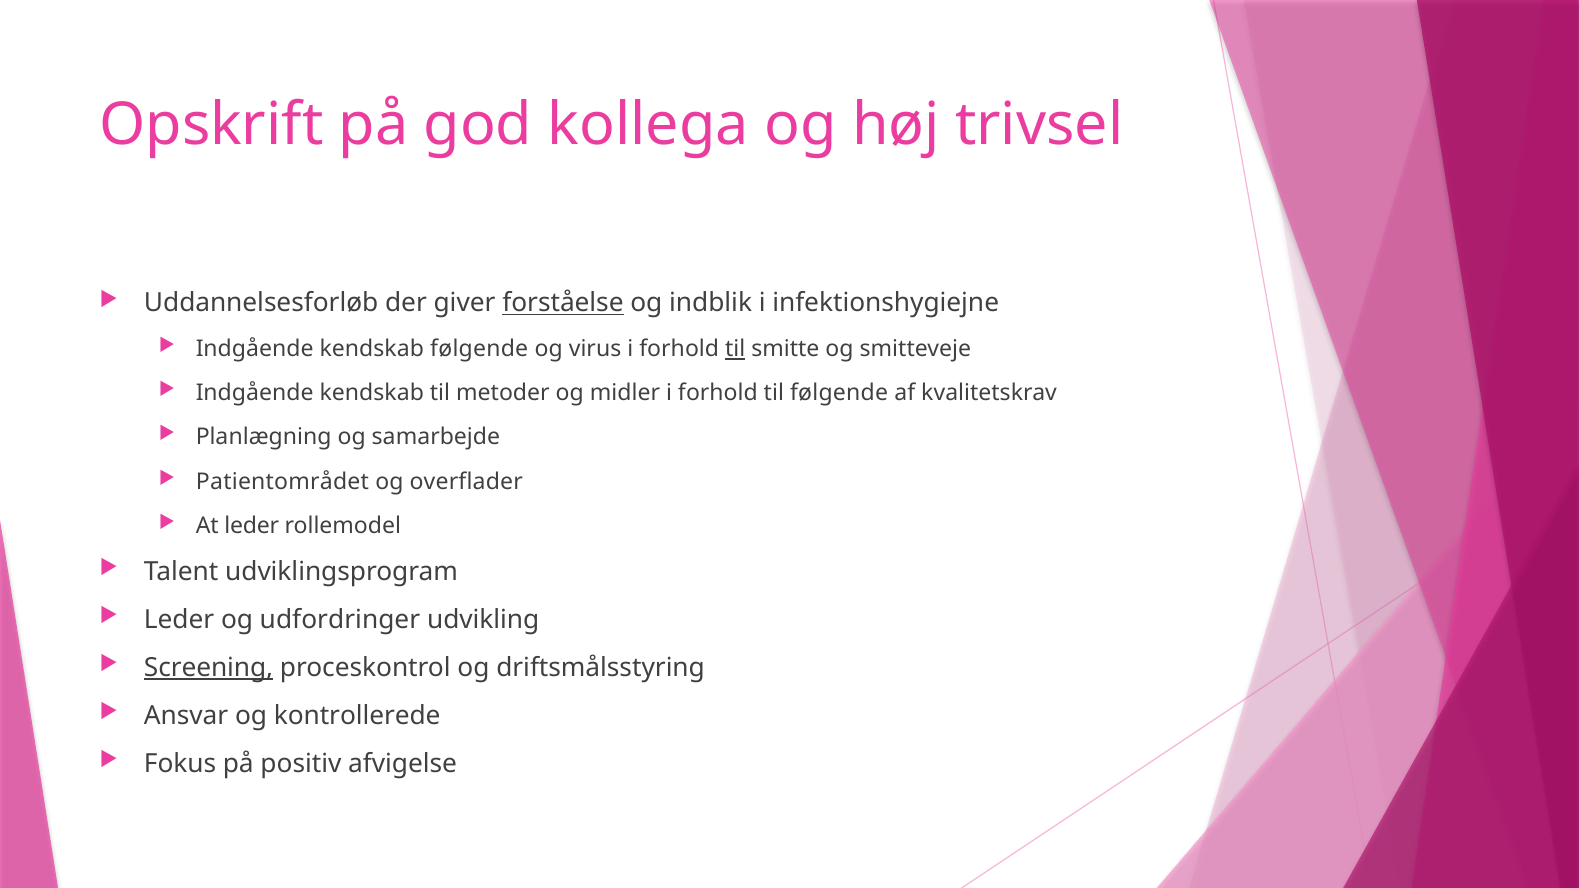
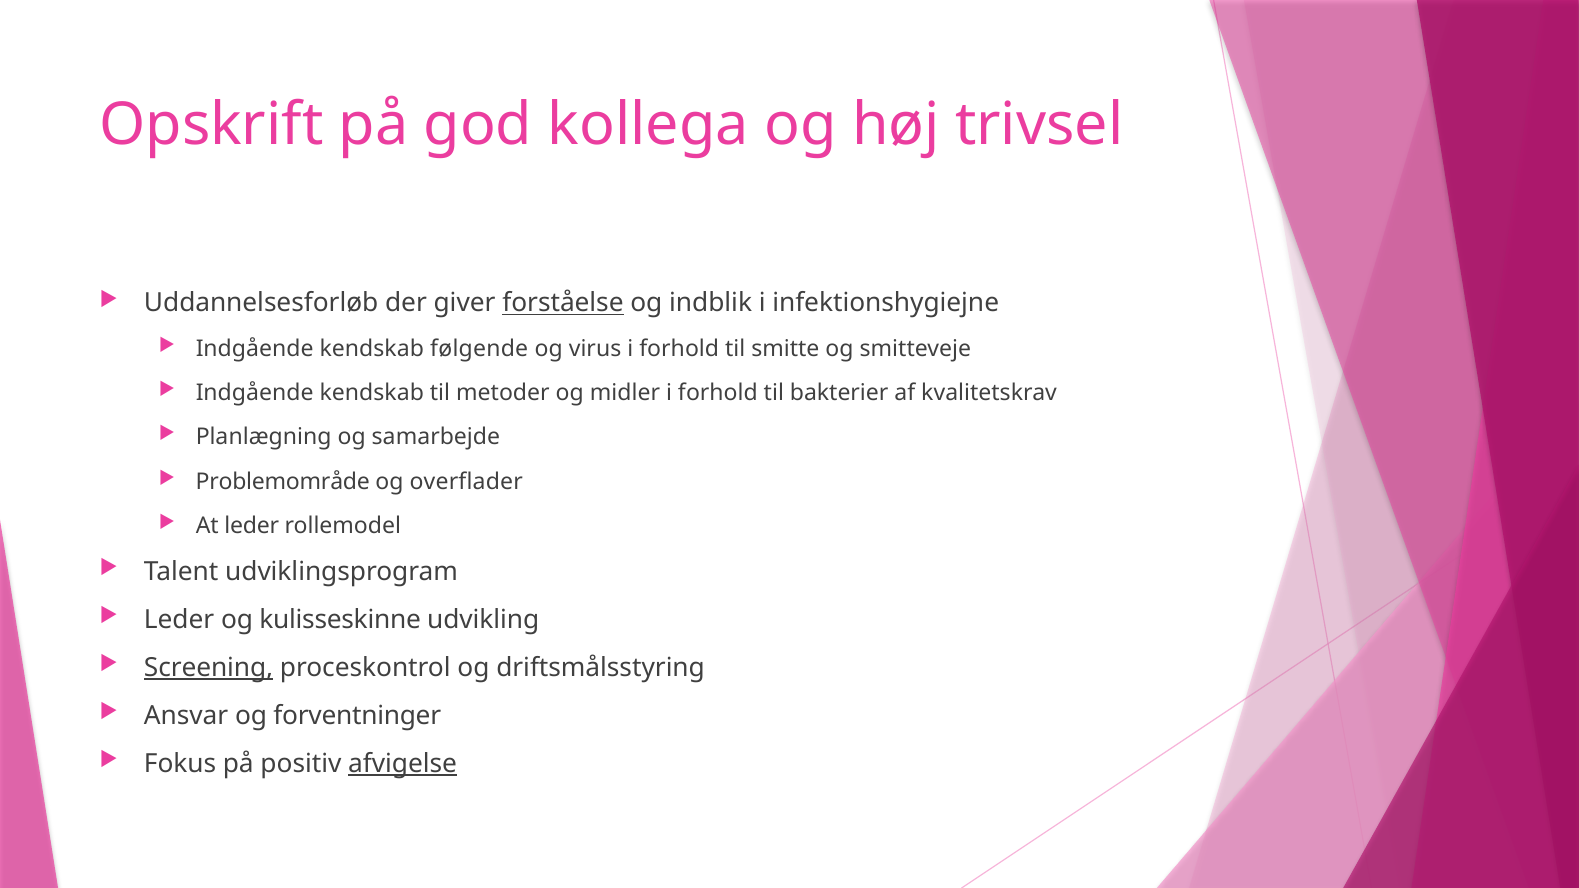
til at (735, 349) underline: present -> none
til følgende: følgende -> bakterier
Patientområdet: Patientområdet -> Problemområde
udfordringer: udfordringer -> kulisseskinne
kontrollerede: kontrollerede -> forventninger
afvigelse underline: none -> present
